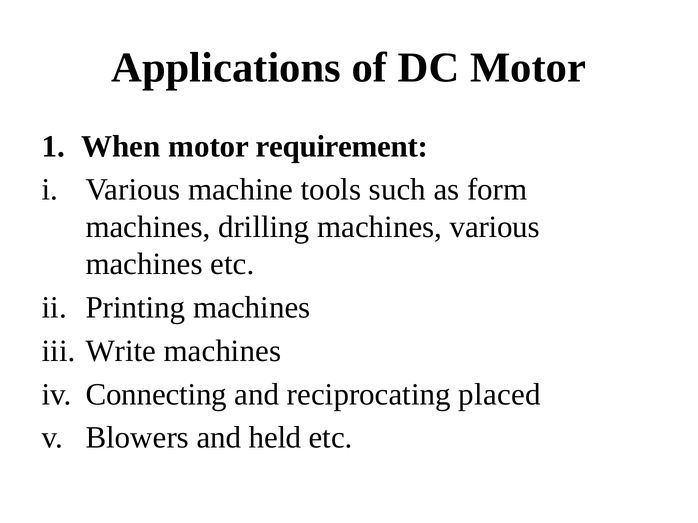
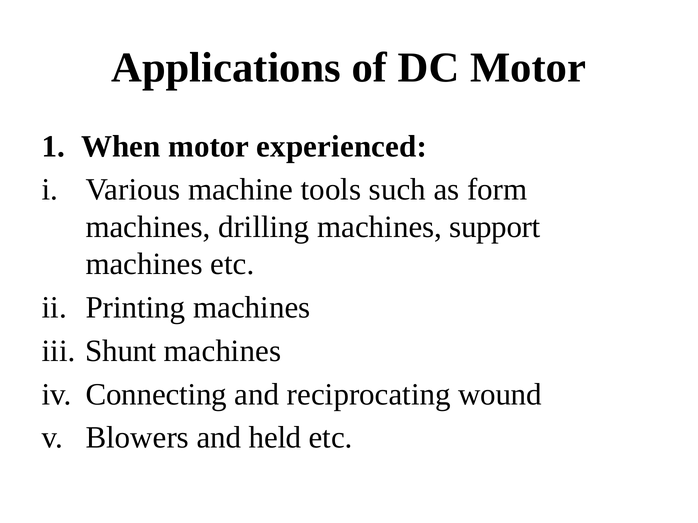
requirement: requirement -> experienced
machines various: various -> support
Write: Write -> Shunt
placed: placed -> wound
